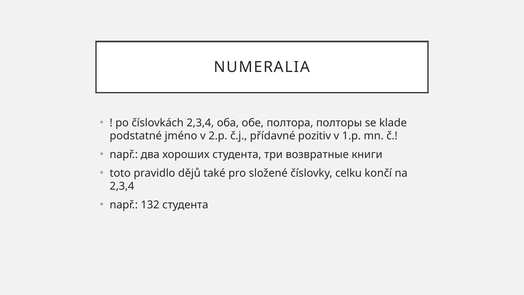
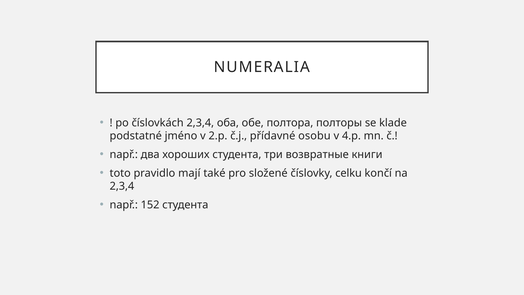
pozitiv: pozitiv -> osobu
1.p: 1.p -> 4.p
dějů: dějů -> mají
132: 132 -> 152
